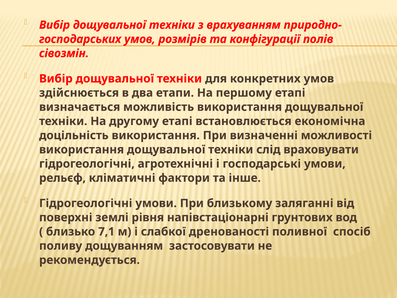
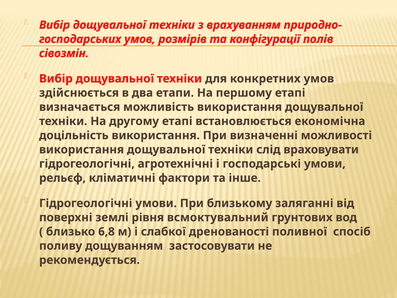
напівстаціонарні: напівстаціонарні -> всмоктувальний
7,1: 7,1 -> 6,8
